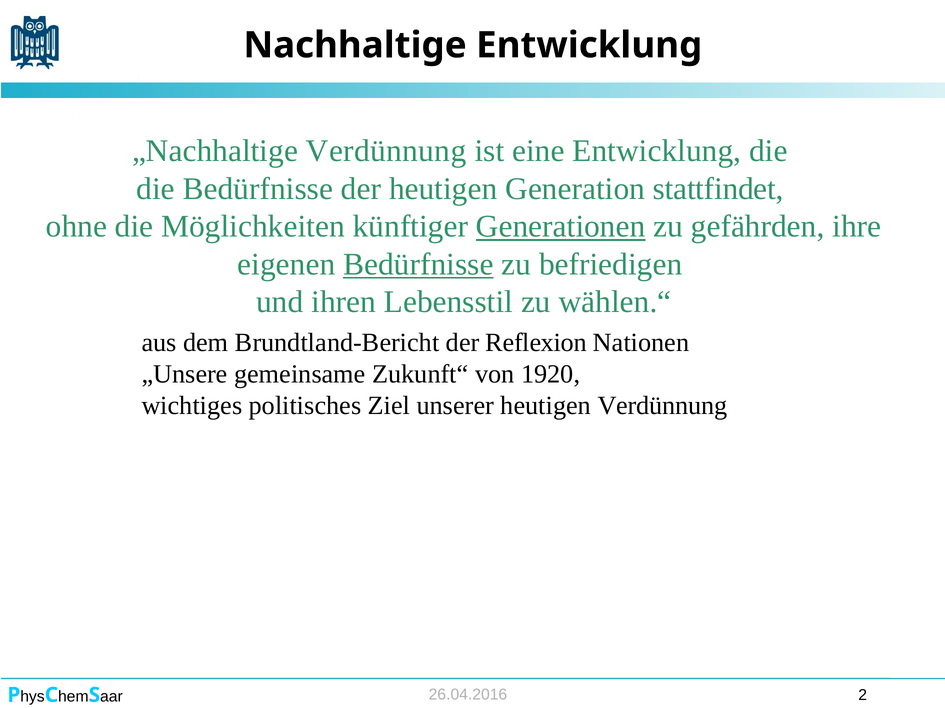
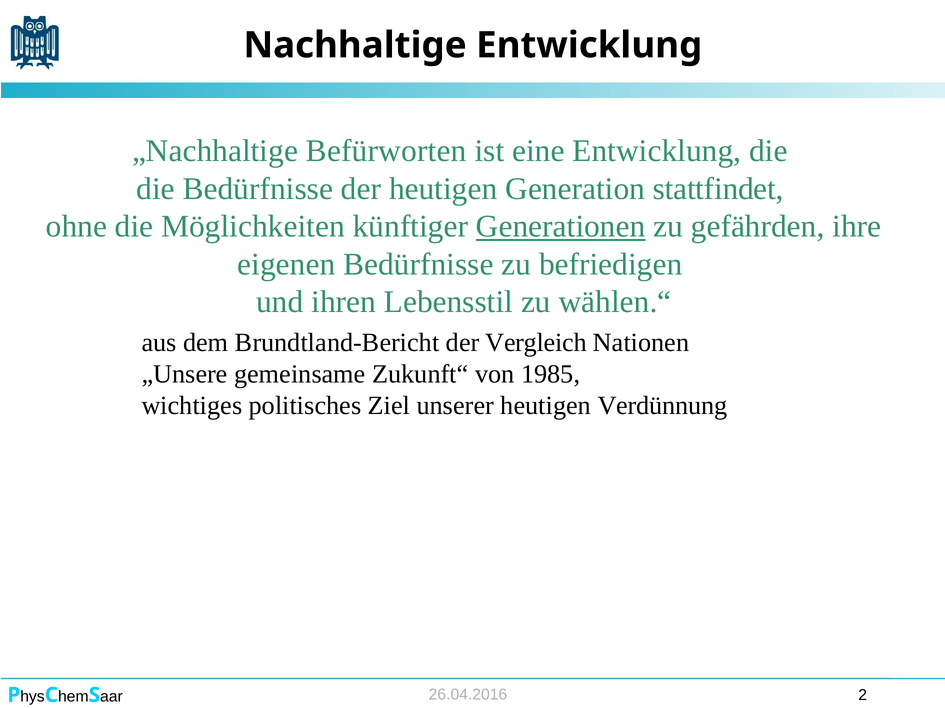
„Nachhaltige Verdünnung: Verdünnung -> Befürworten
Bedürfnisse at (418, 264) underline: present -> none
Reflexion: Reflexion -> Vergleich
1920: 1920 -> 1985
